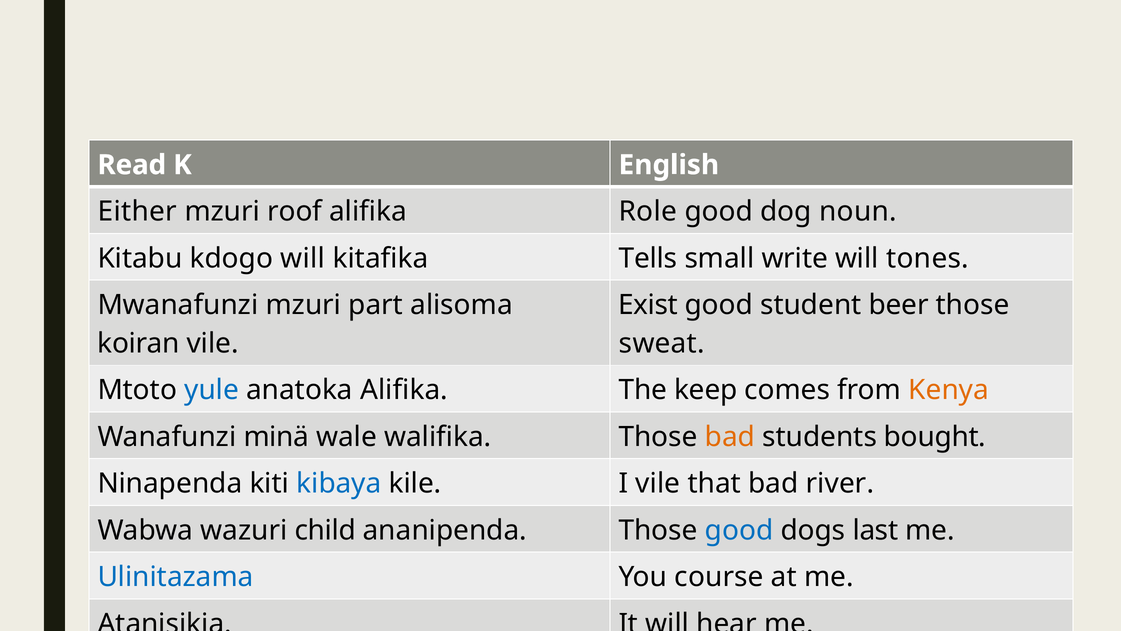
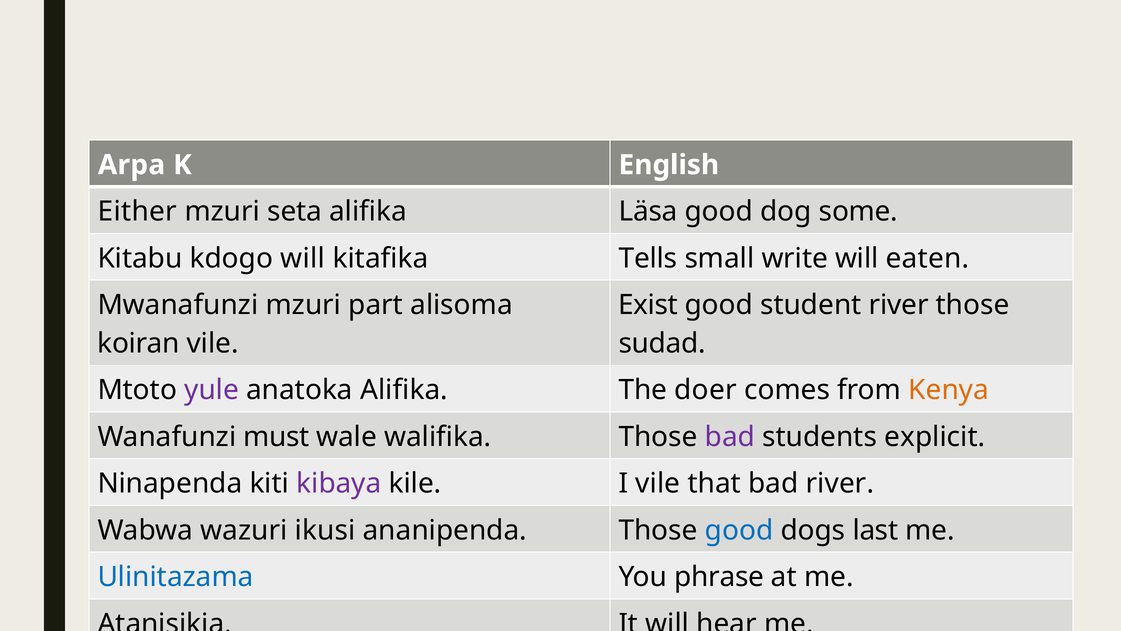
Read: Read -> Arpa
roof: roof -> seta
Role: Role -> Läsa
noun: noun -> some
tones: tones -> eaten
student beer: beer -> river
sweat: sweat -> sudad
yule colour: blue -> purple
keep: keep -> doer
minä: minä -> must
bad at (730, 437) colour: orange -> purple
bought: bought -> explicit
kibaya colour: blue -> purple
child: child -> ikusi
course: course -> phrase
